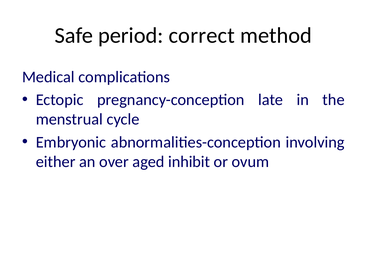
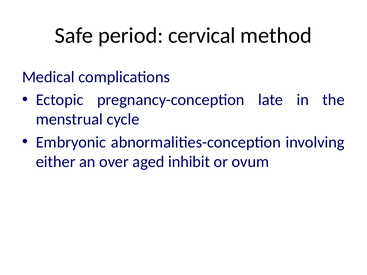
correct: correct -> cervical
